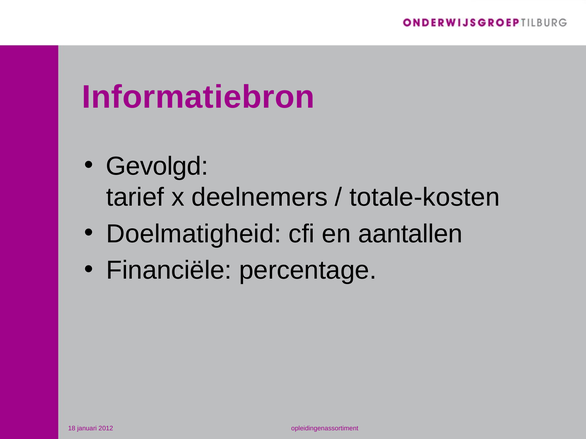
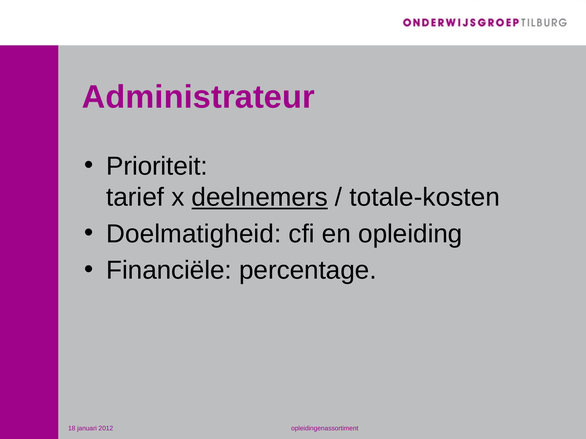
Informatiebron: Informatiebron -> Administrateur
Gevolgd: Gevolgd -> Prioriteit
deelnemers underline: none -> present
aantallen: aantallen -> opleiding
